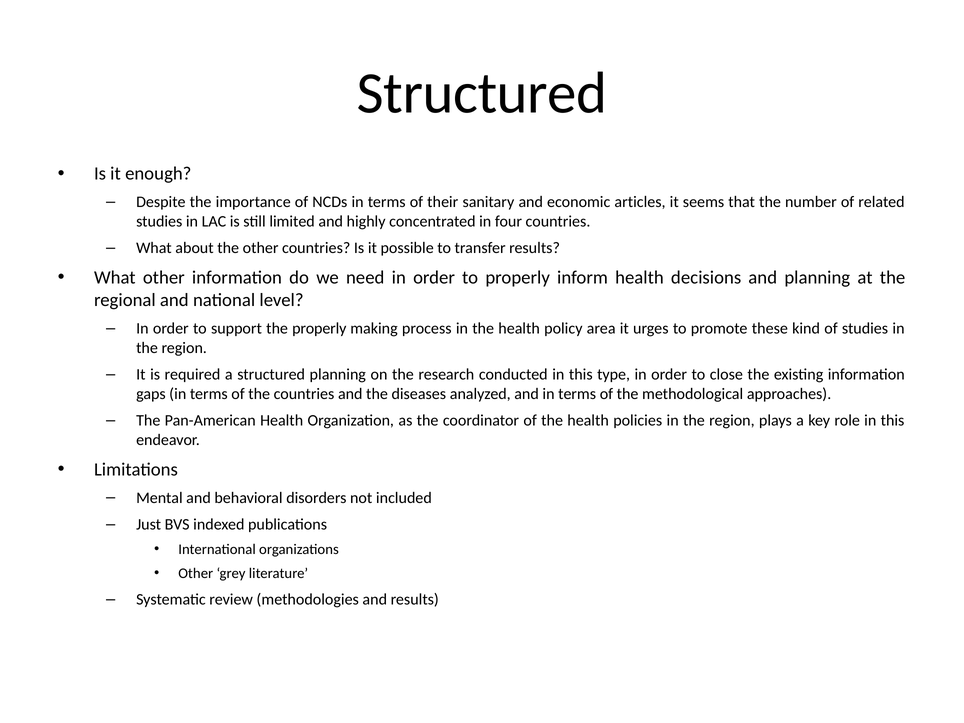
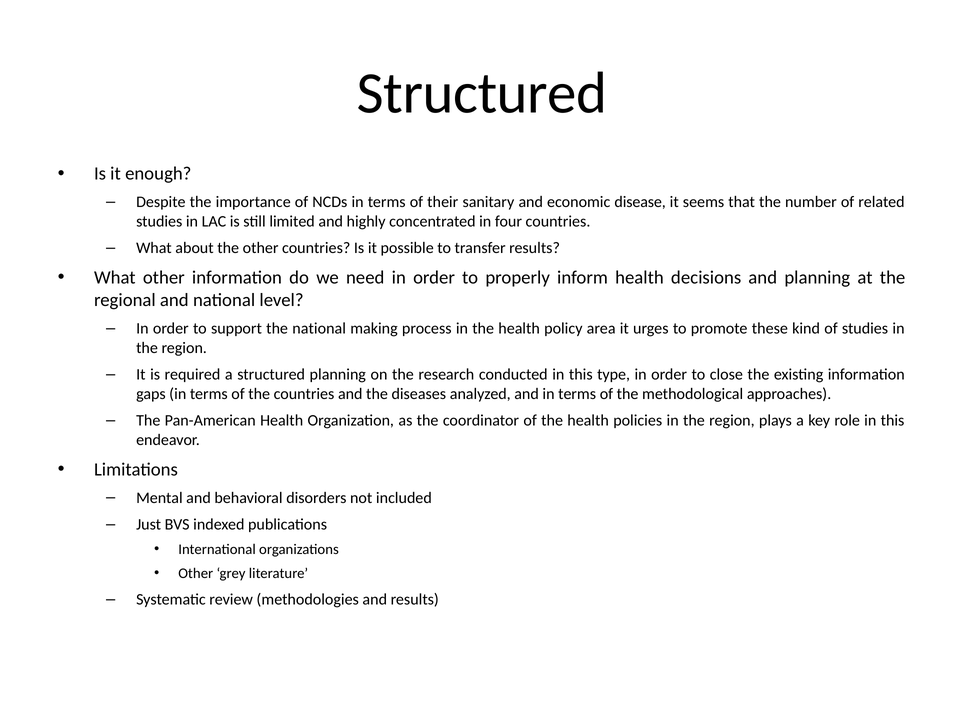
articles: articles -> disease
the properly: properly -> national
